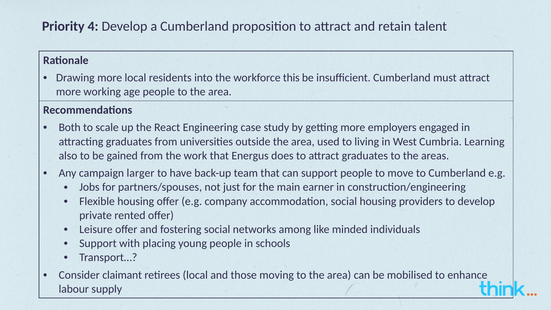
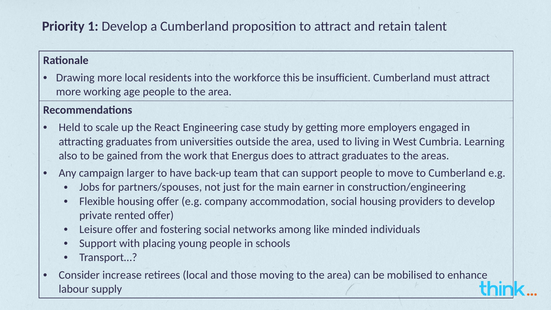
4: 4 -> 1
Both: Both -> Held
claimant: claimant -> increase
